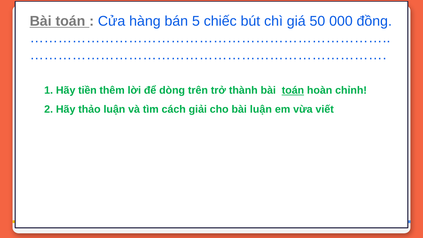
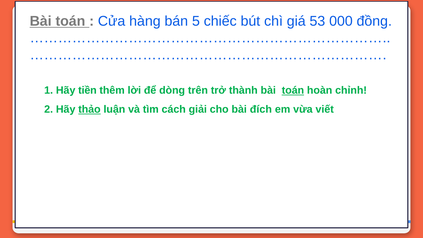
50: 50 -> 53
thảo underline: none -> present
bài luận: luận -> đích
